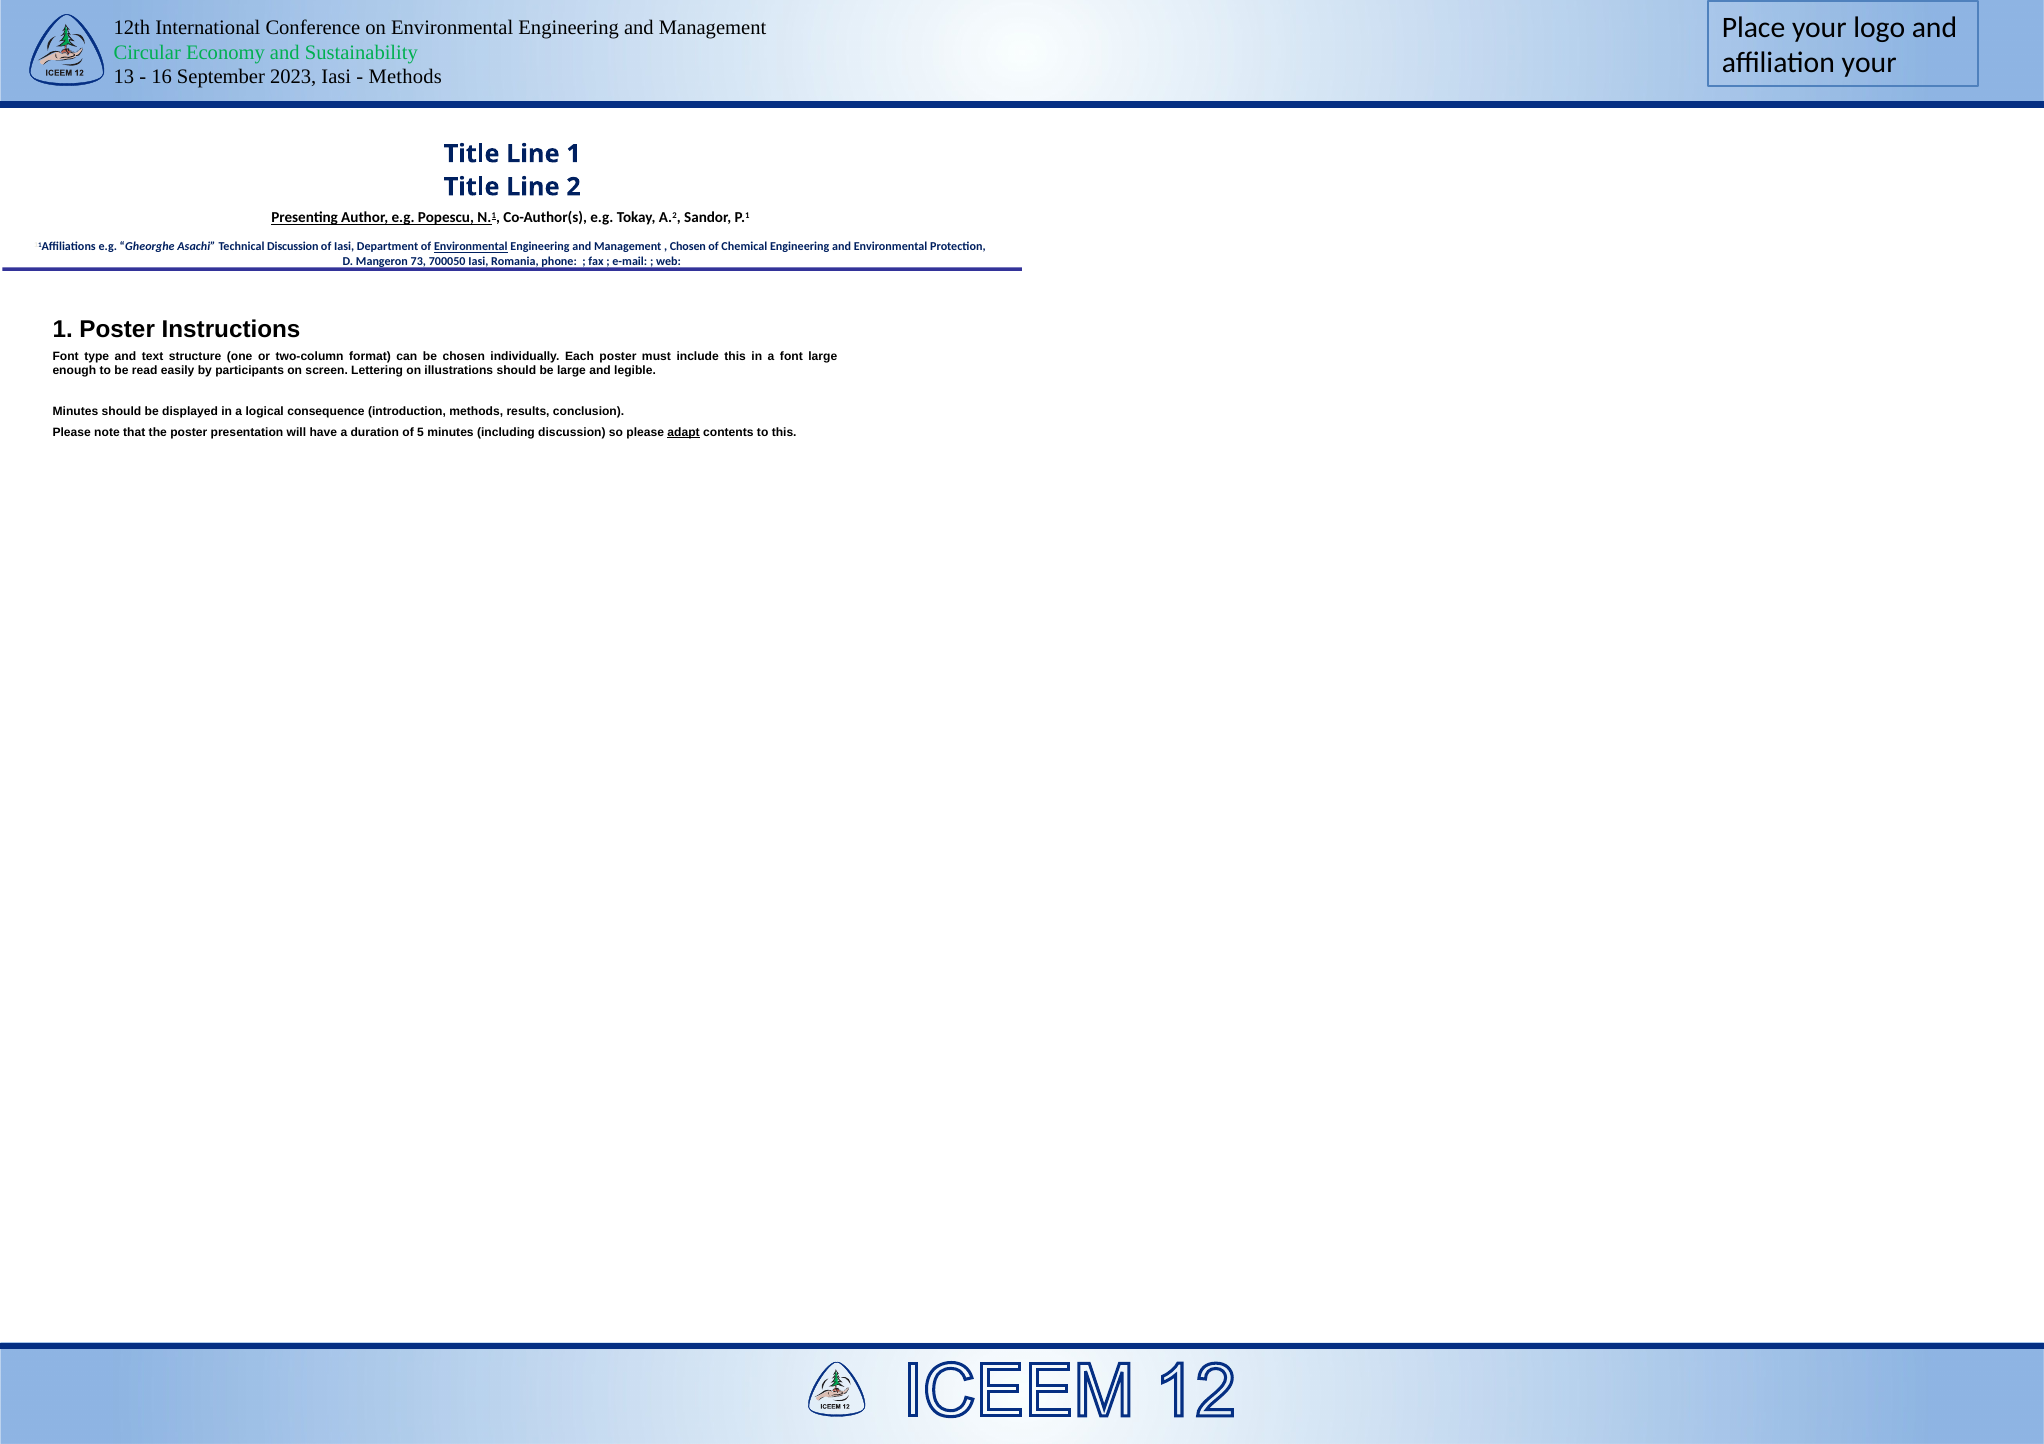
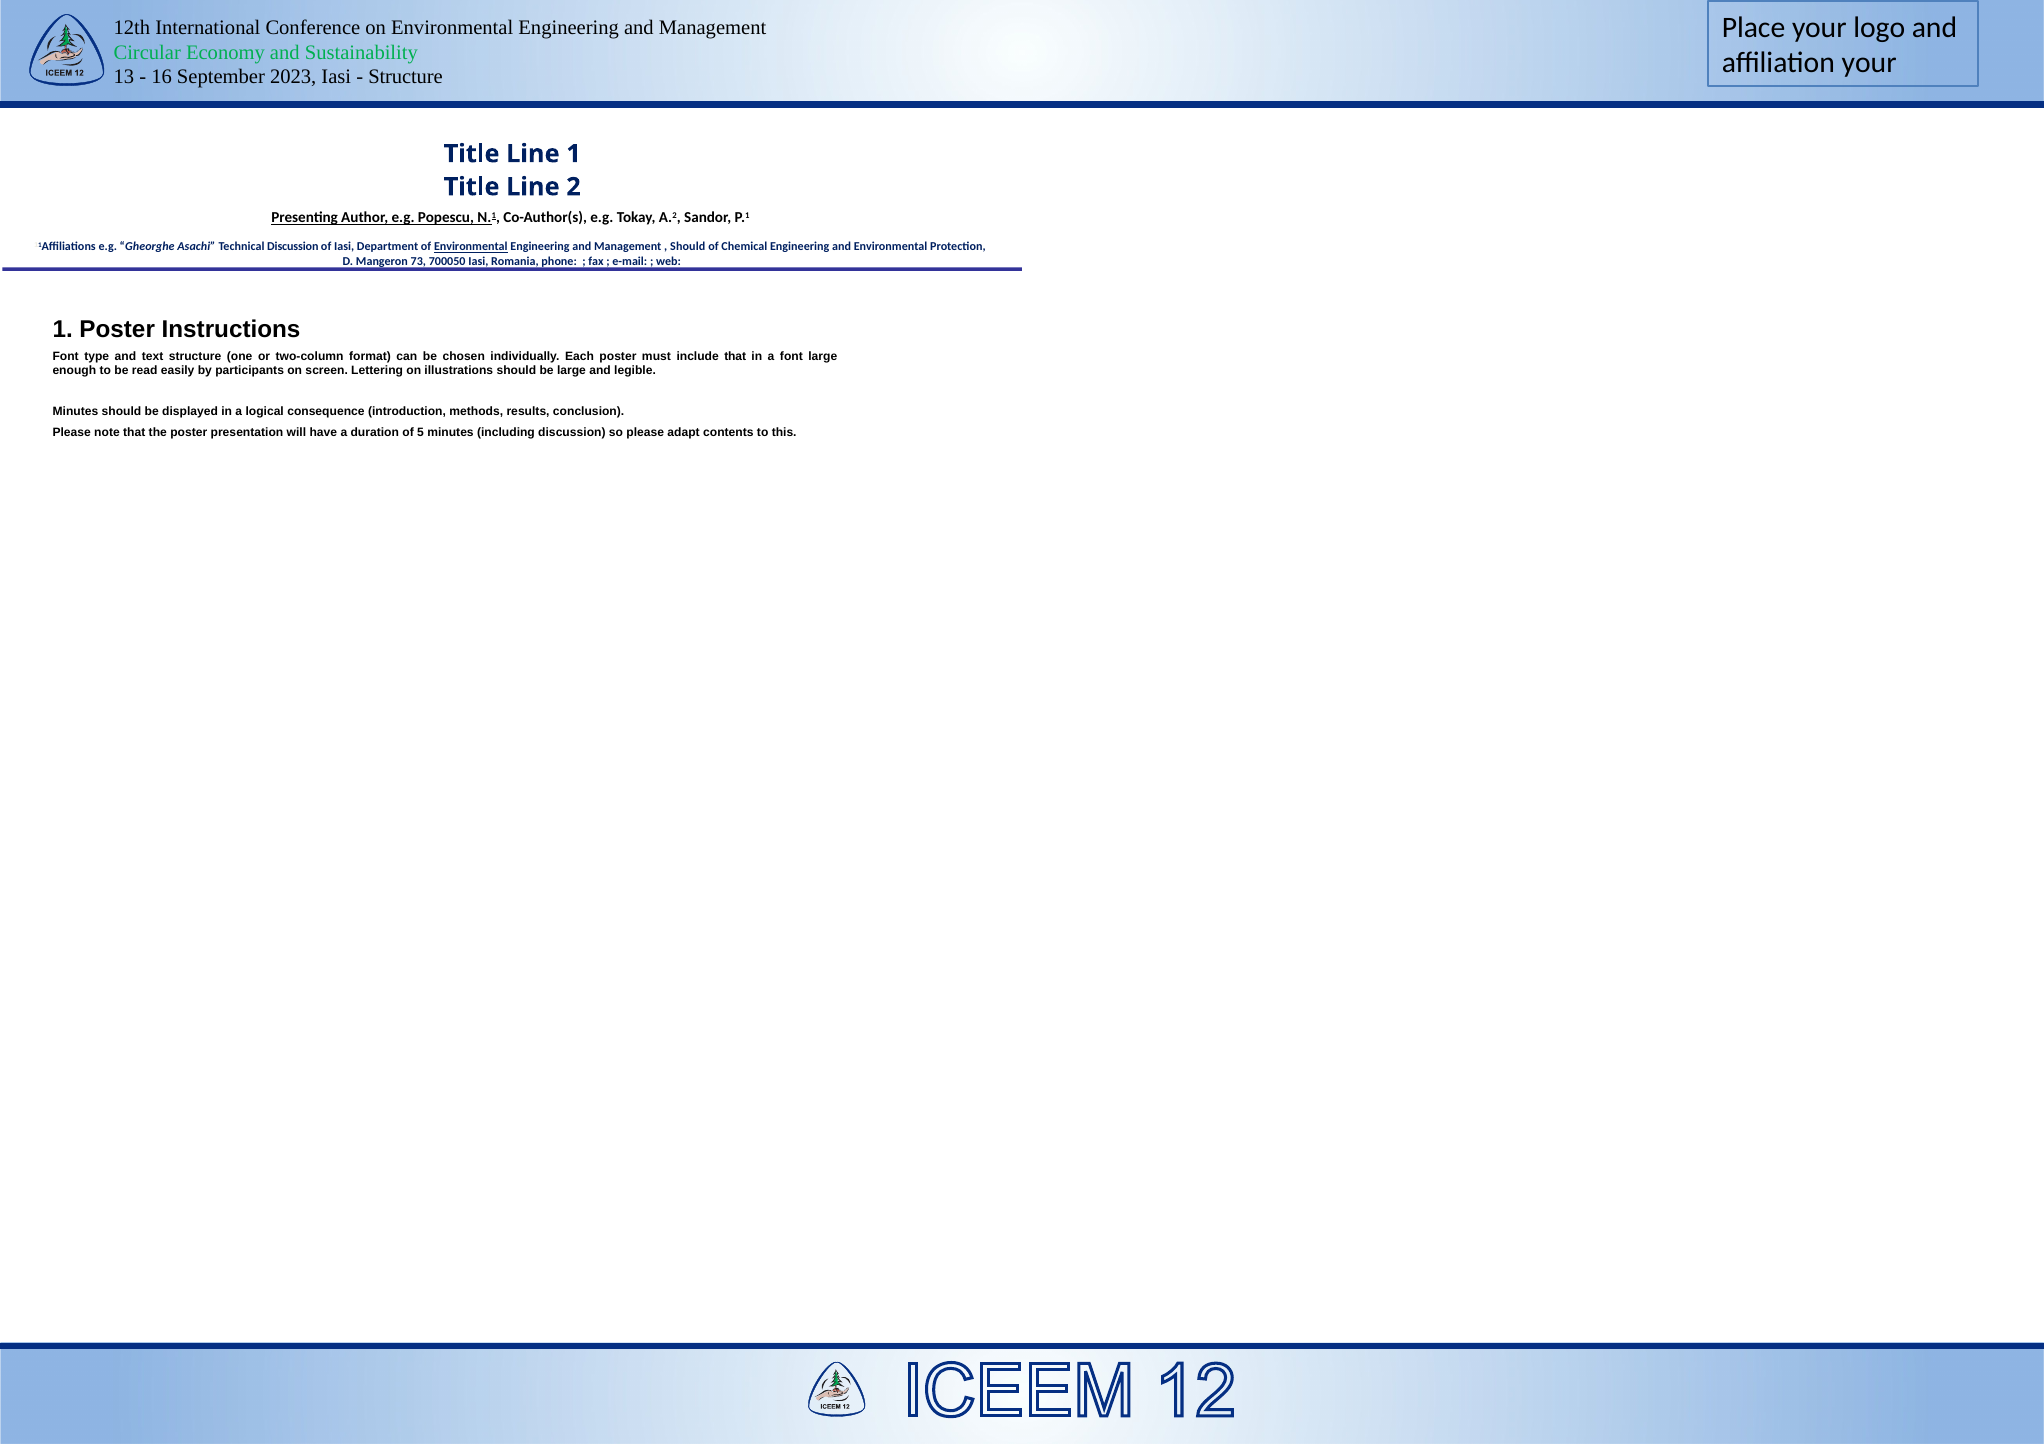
Methods at (405, 77): Methods -> Structure
Chosen at (688, 247): Chosen -> Should
include this: this -> that
adapt underline: present -> none
